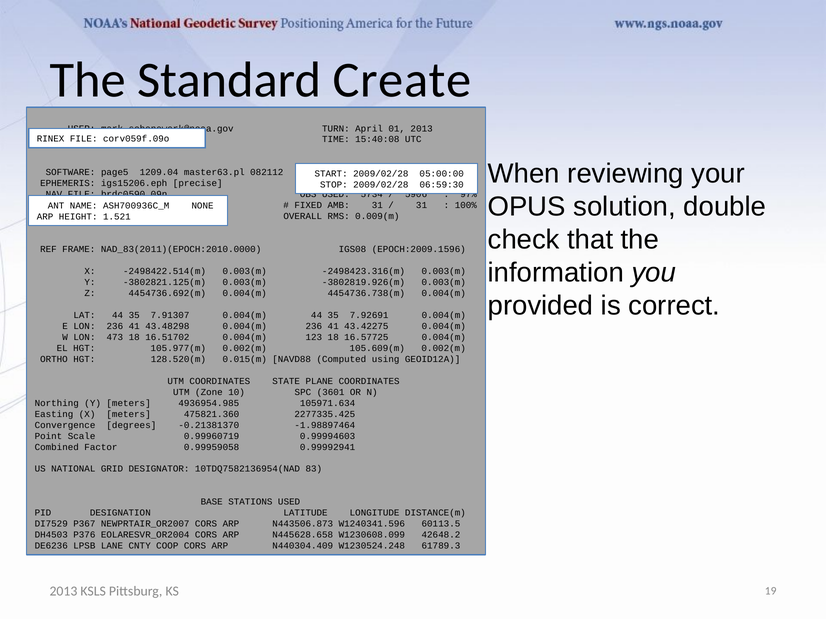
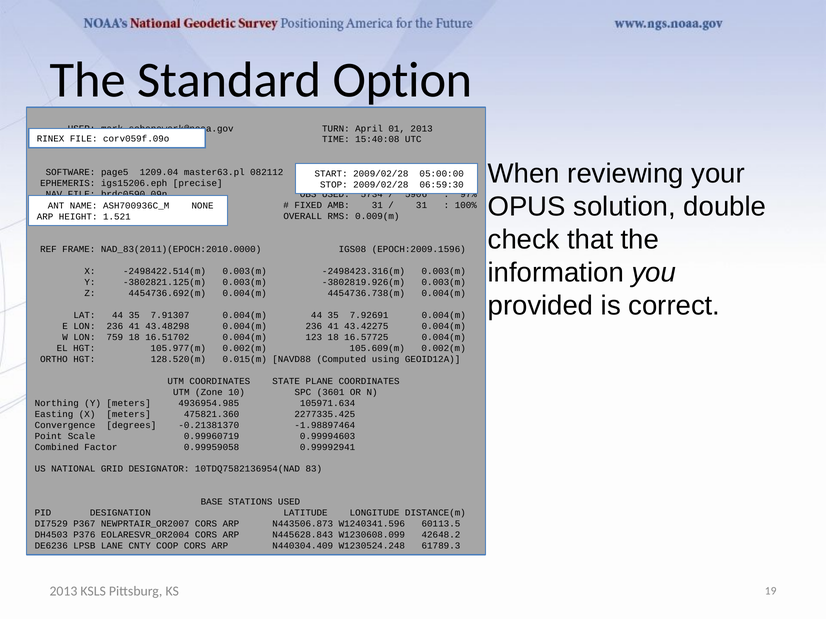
Create: Create -> Option
473: 473 -> 759
N445628.658: N445628.658 -> N445628.843
